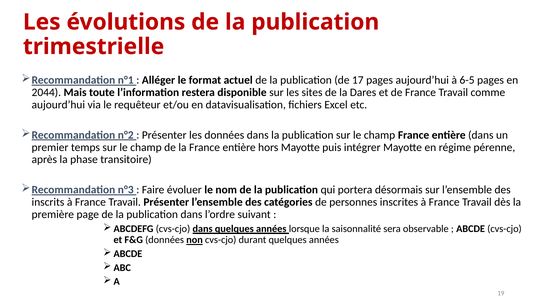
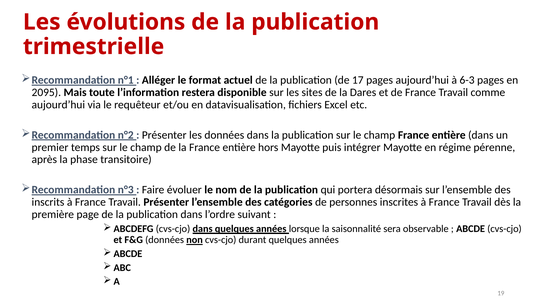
6-5: 6-5 -> 6-3
2044: 2044 -> 2095
